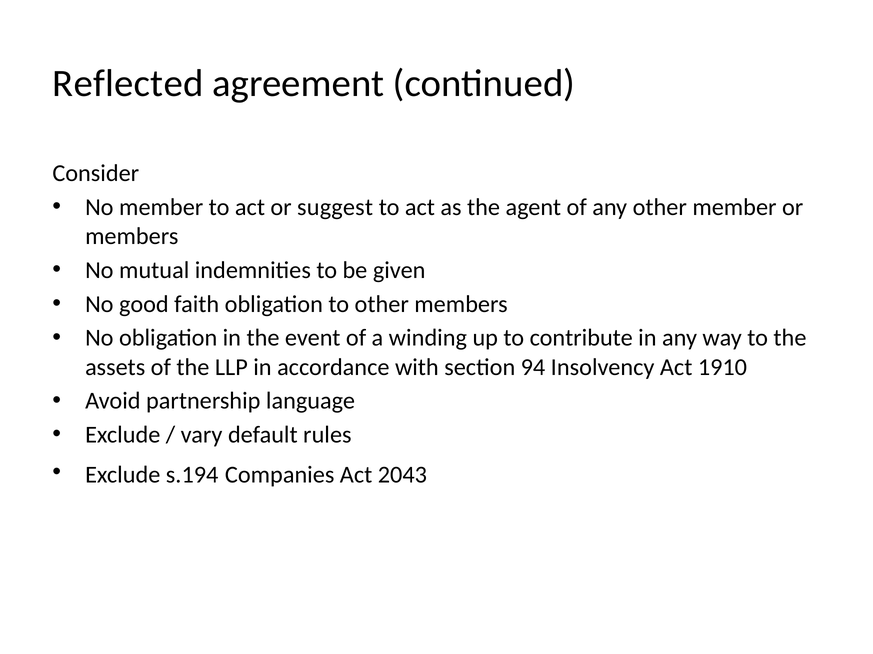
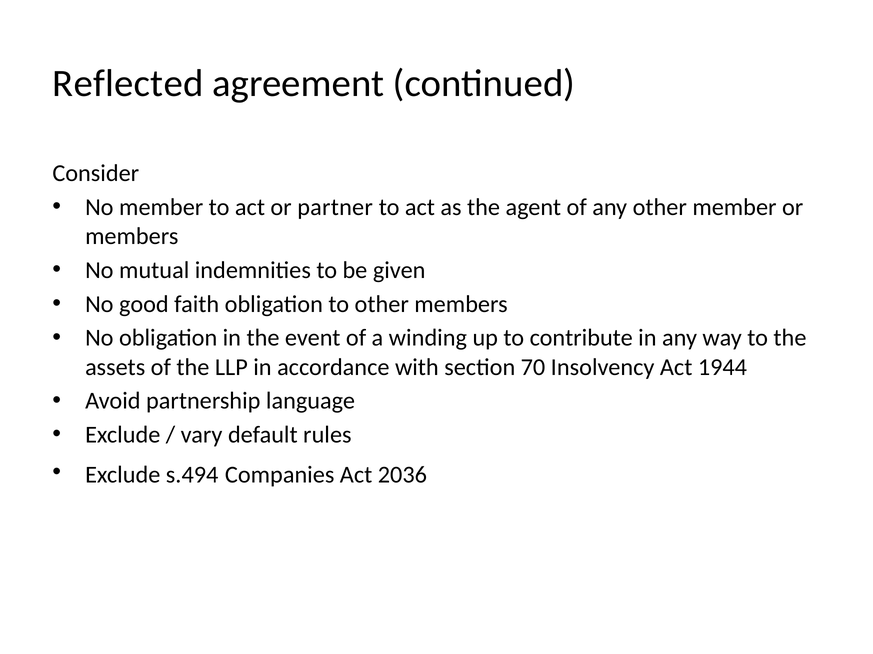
suggest: suggest -> partner
94: 94 -> 70
1910: 1910 -> 1944
s.194: s.194 -> s.494
2043: 2043 -> 2036
